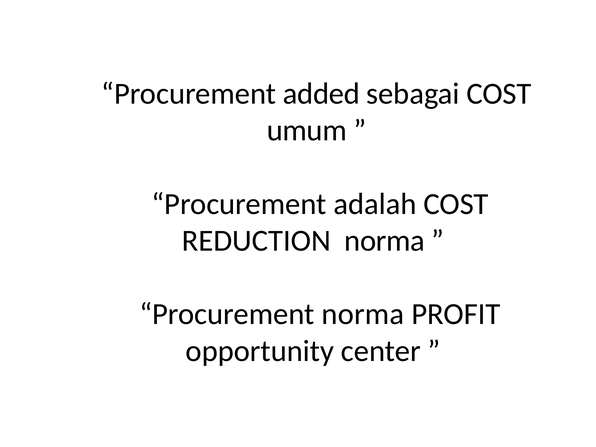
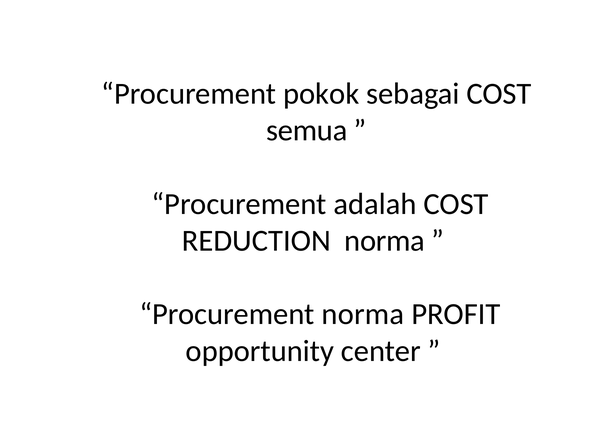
added: added -> pokok
umum: umum -> semua
